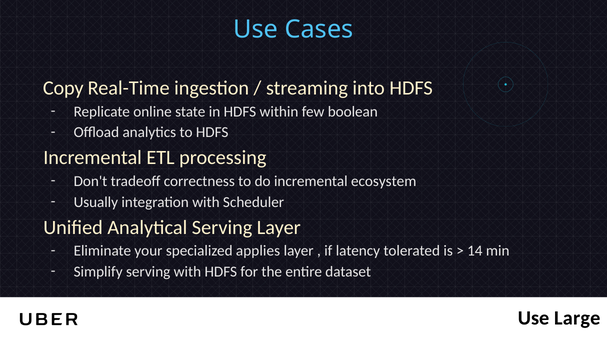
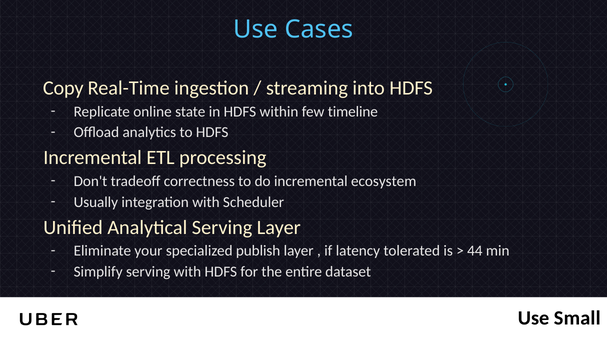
boolean: boolean -> timeline
applies: applies -> publish
14: 14 -> 44
Large: Large -> Small
